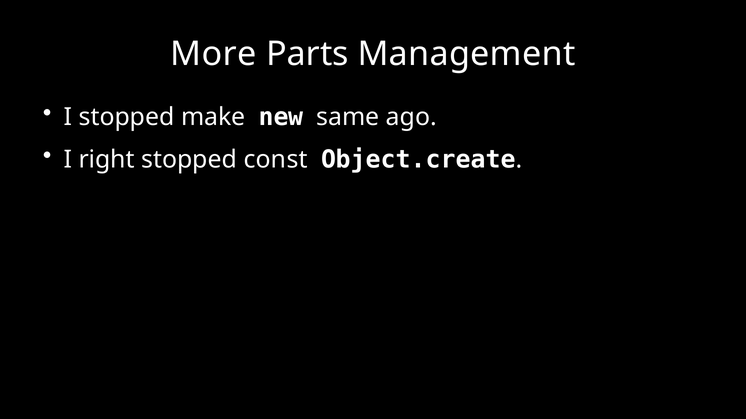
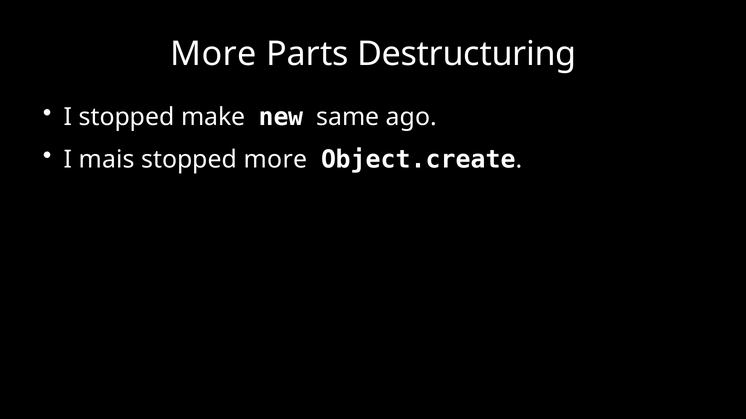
Management: Management -> Destructuring
right: right -> mais
stopped const: const -> more
